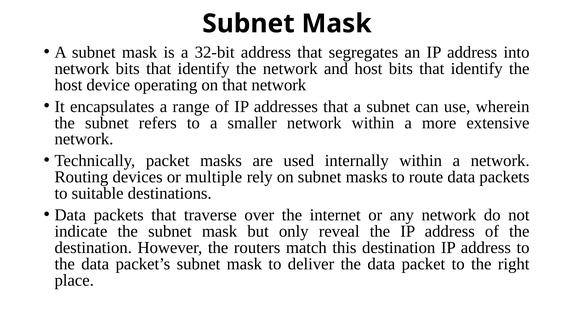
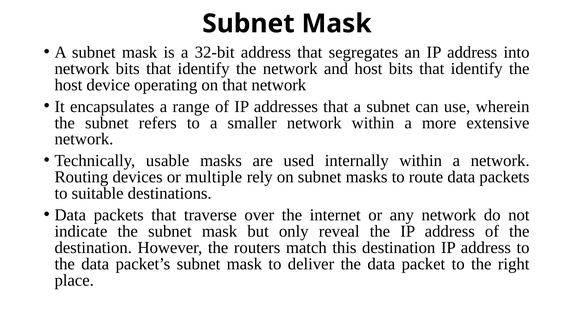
Technically packet: packet -> usable
